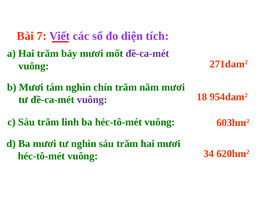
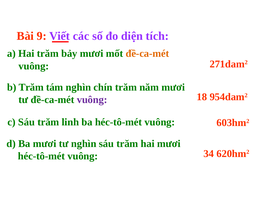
7: 7 -> 9
đề-ca-mét at (147, 53) colour: purple -> orange
b Mươi: Mươi -> Trăm
